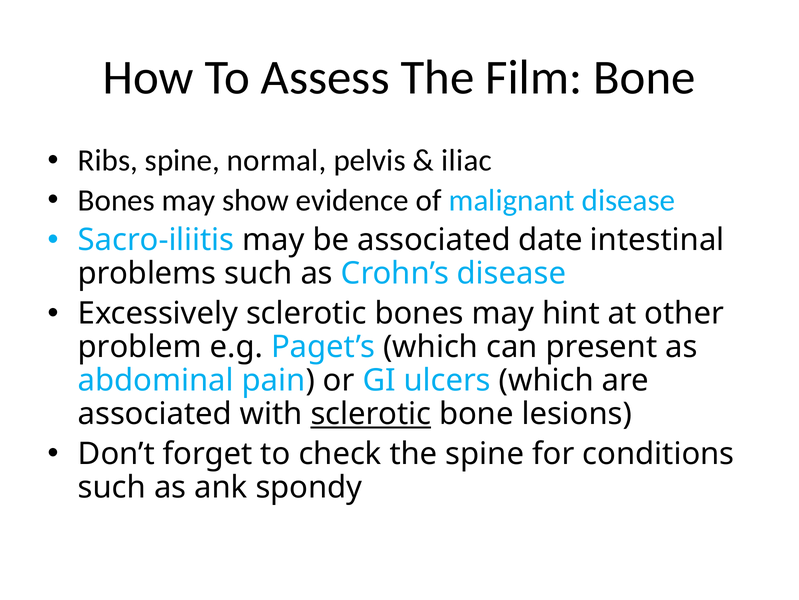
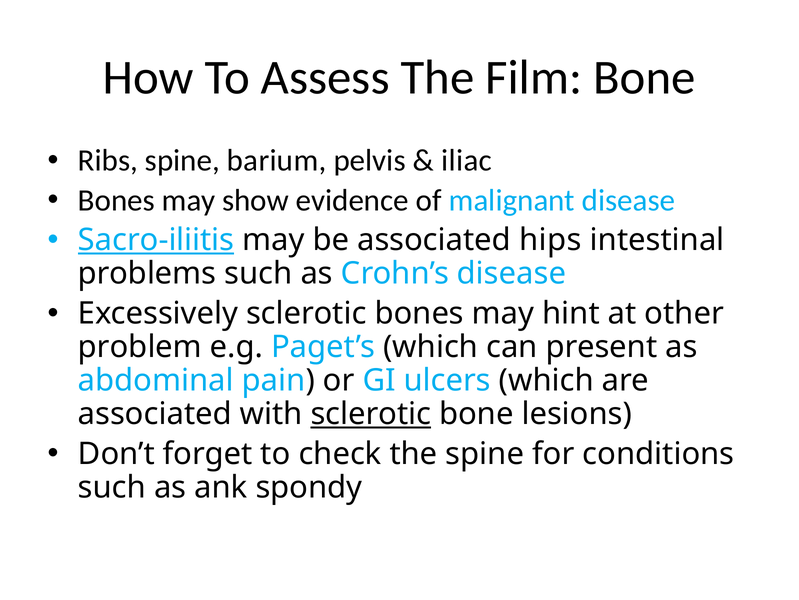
normal: normal -> barium
Sacro-iliitis underline: none -> present
date: date -> hips
